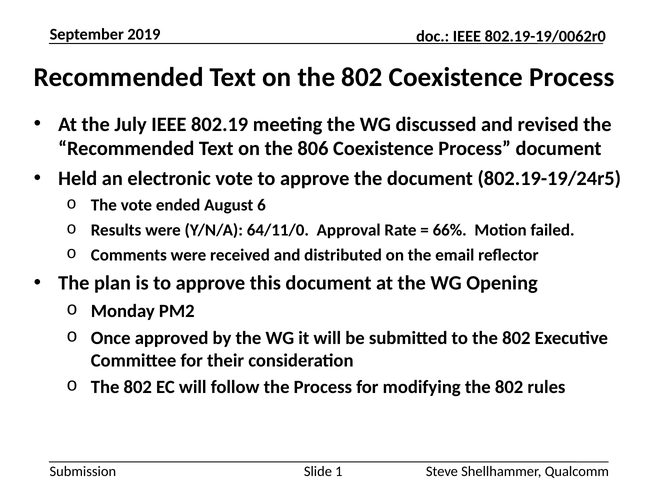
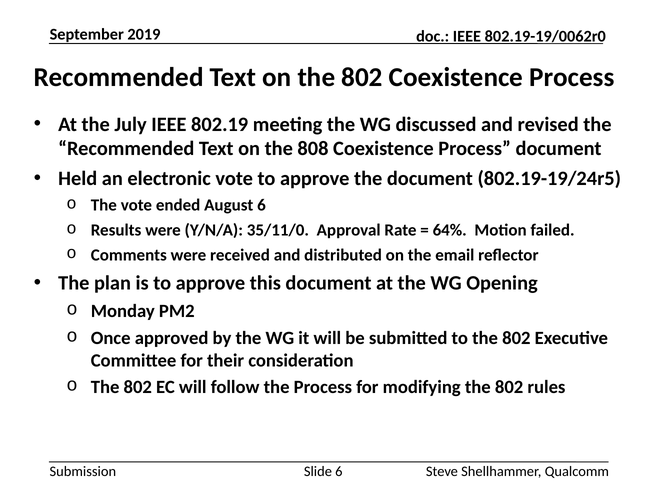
806: 806 -> 808
64/11/0: 64/11/0 -> 35/11/0
66%: 66% -> 64%
Slide 1: 1 -> 6
